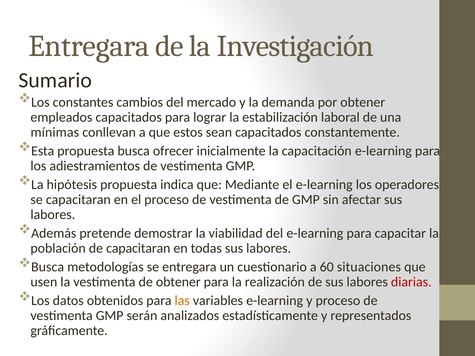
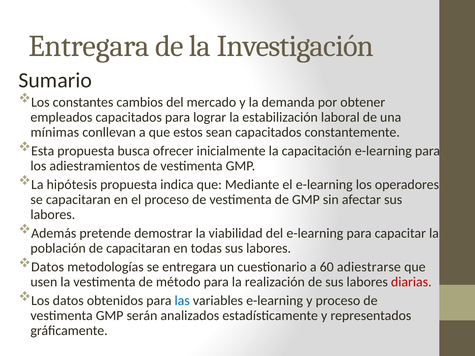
Busca at (48, 267): Busca -> Datos
situaciones: situaciones -> adiestrarse
de obtener: obtener -> método
las colour: orange -> blue
